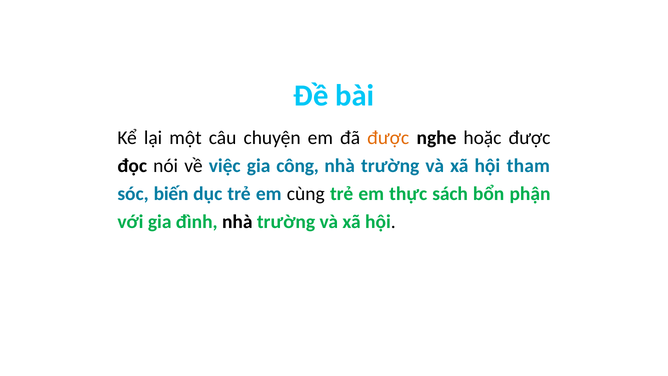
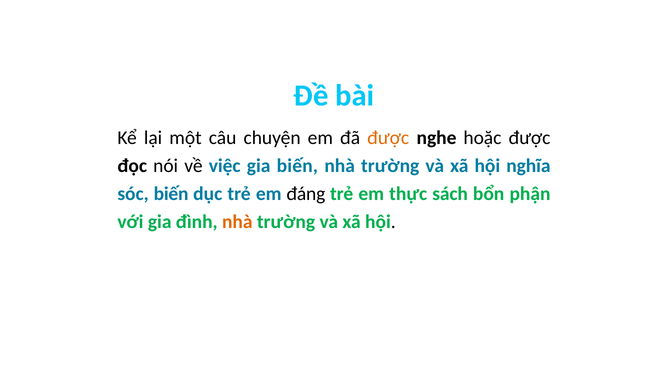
gia công: công -> biến
tham: tham -> nghĩa
cùng: cùng -> đáng
nhà at (237, 222) colour: black -> orange
